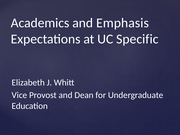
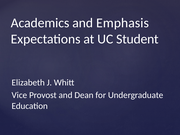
Specific: Specific -> Student
